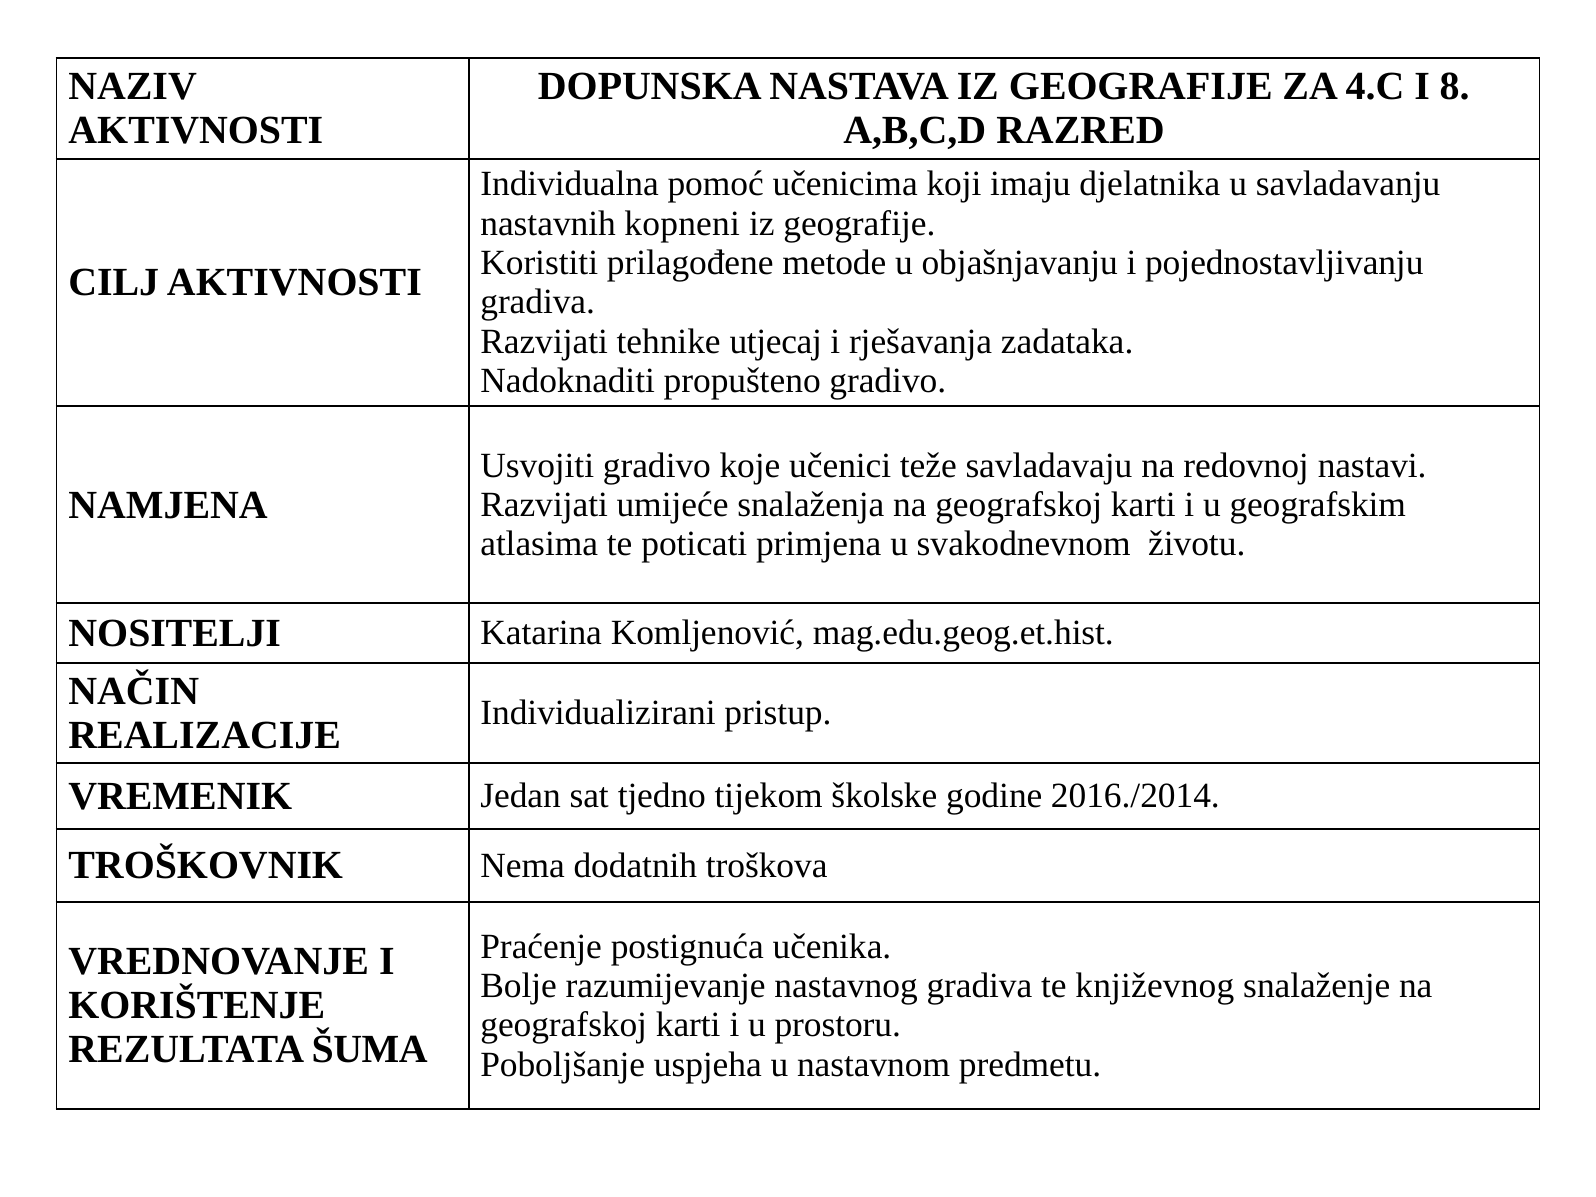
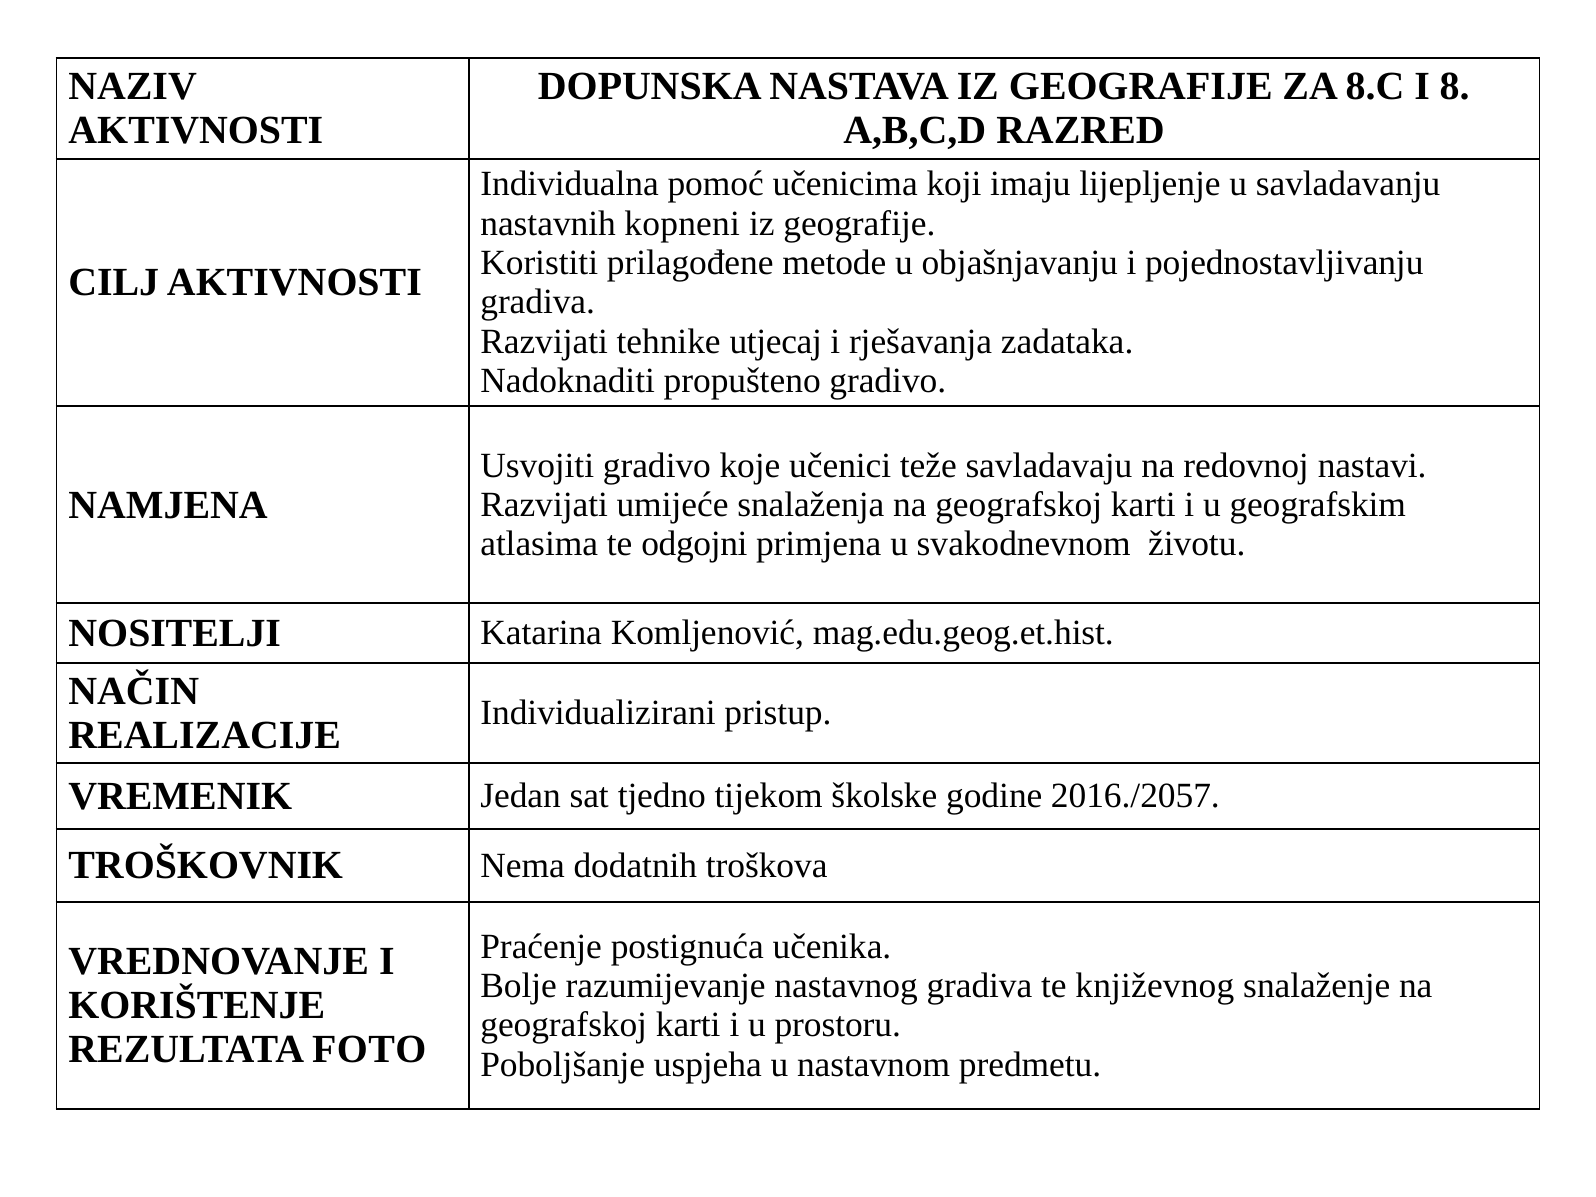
4.C: 4.C -> 8.C
djelatnika: djelatnika -> lijepljenje
poticati: poticati -> odgojni
2016./2014: 2016./2014 -> 2016./2057
ŠUMA: ŠUMA -> FOTO
